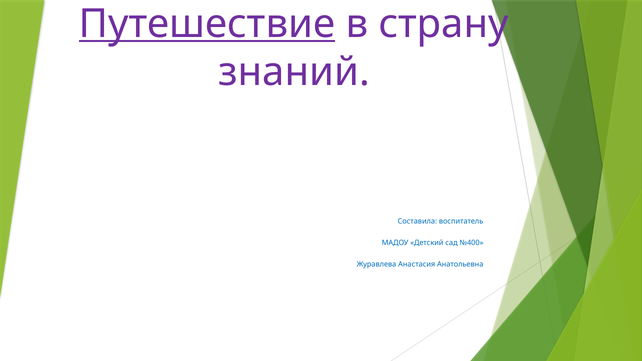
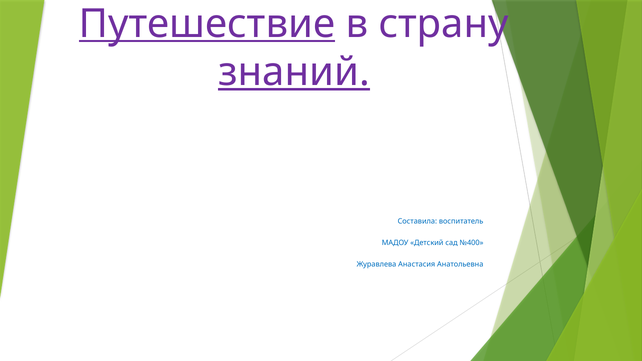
знаний underline: none -> present
